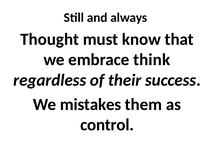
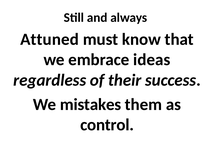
Thought: Thought -> Attuned
think: think -> ideas
